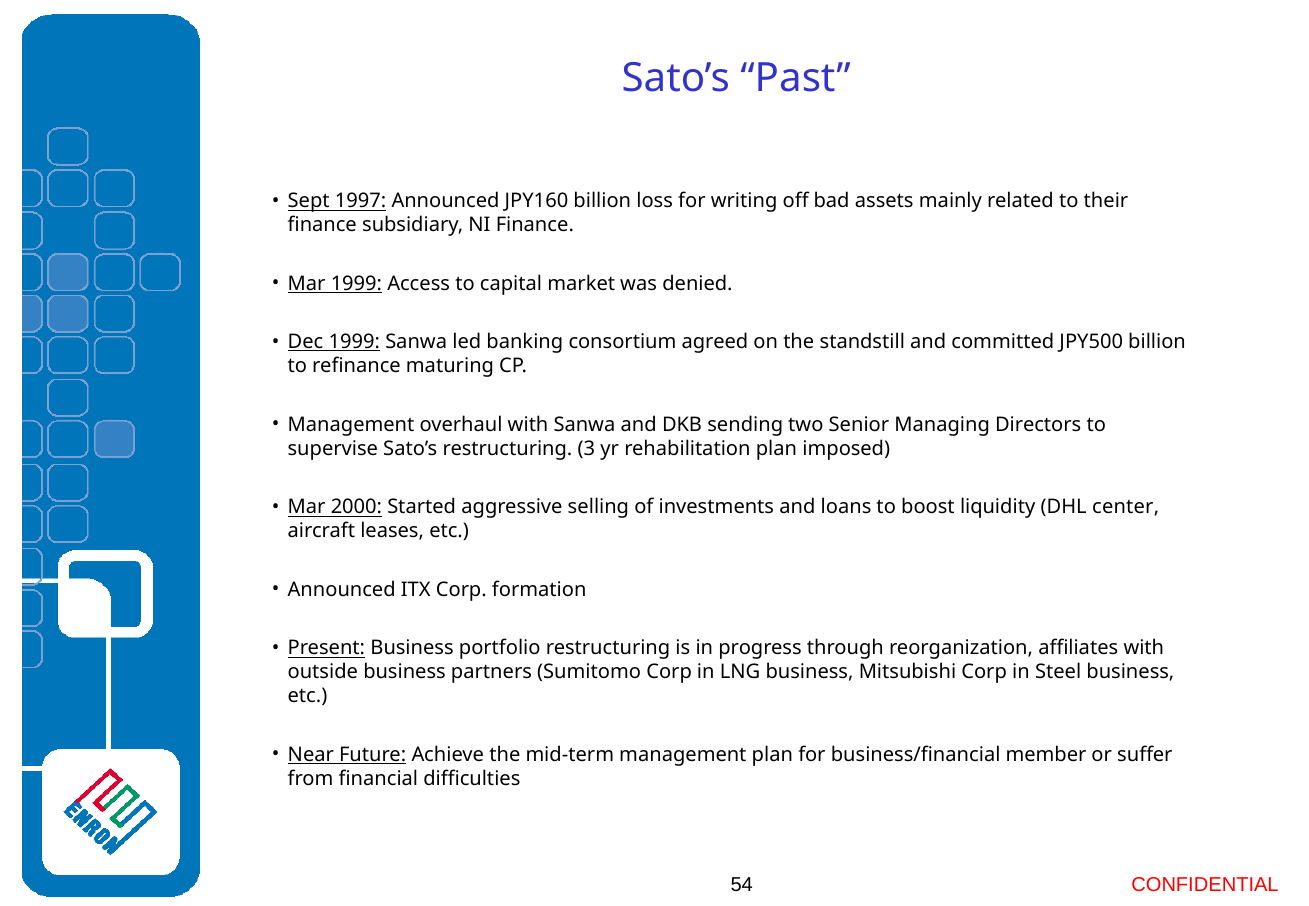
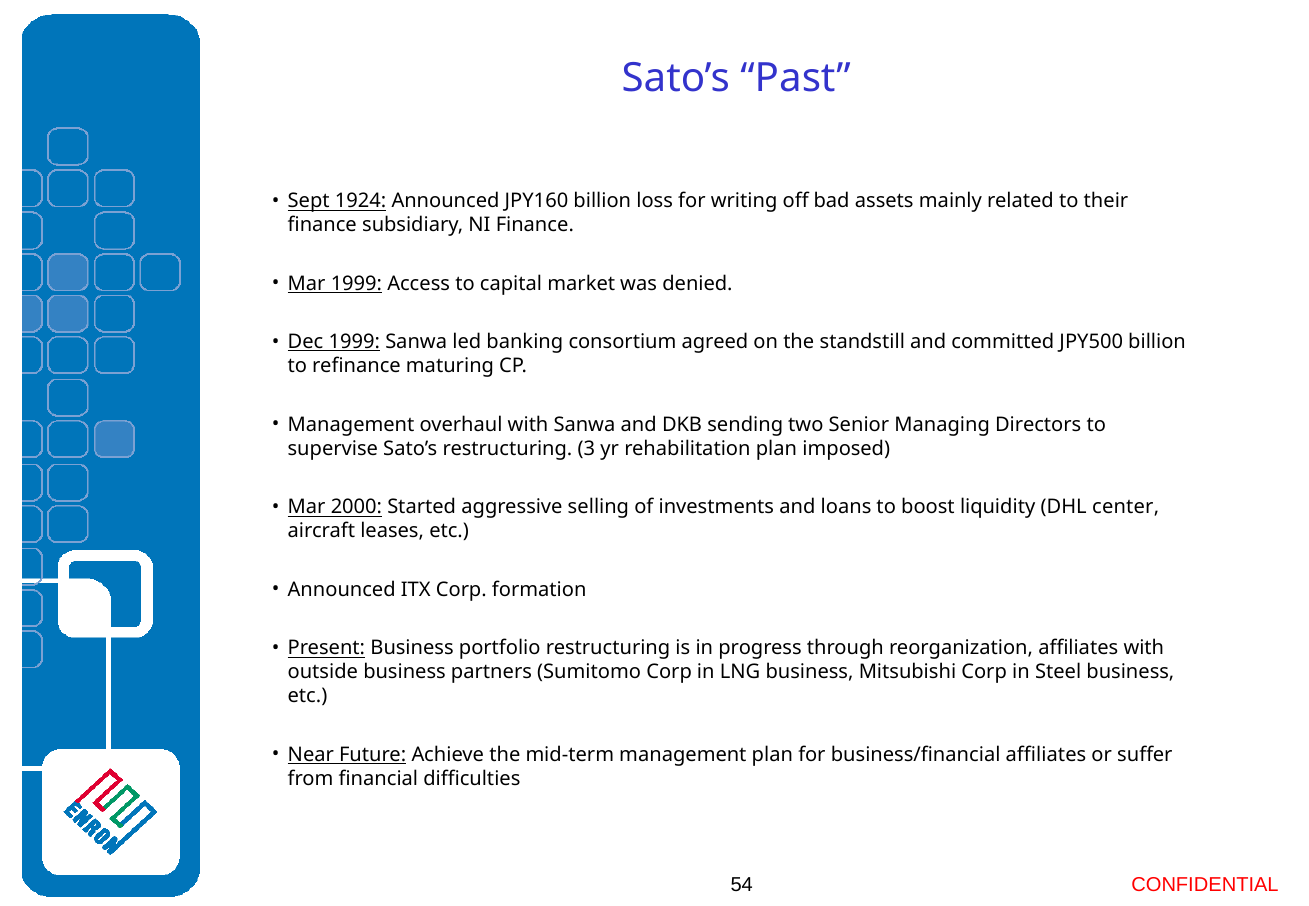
1997: 1997 -> 1924
business/financial member: member -> affiliates
